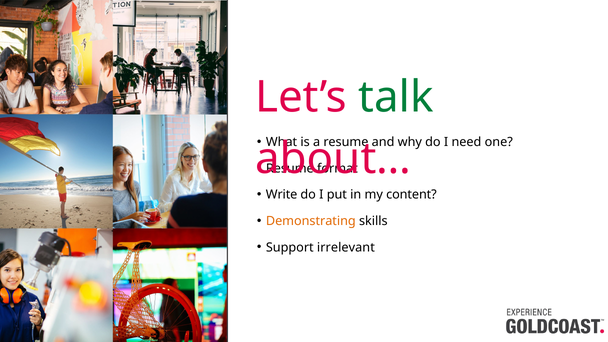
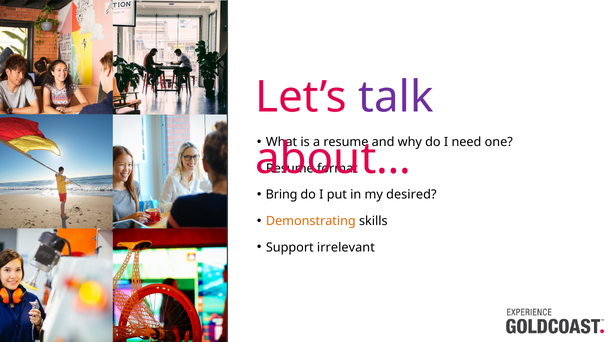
talk colour: green -> purple
Write: Write -> Bring
content: content -> desired
